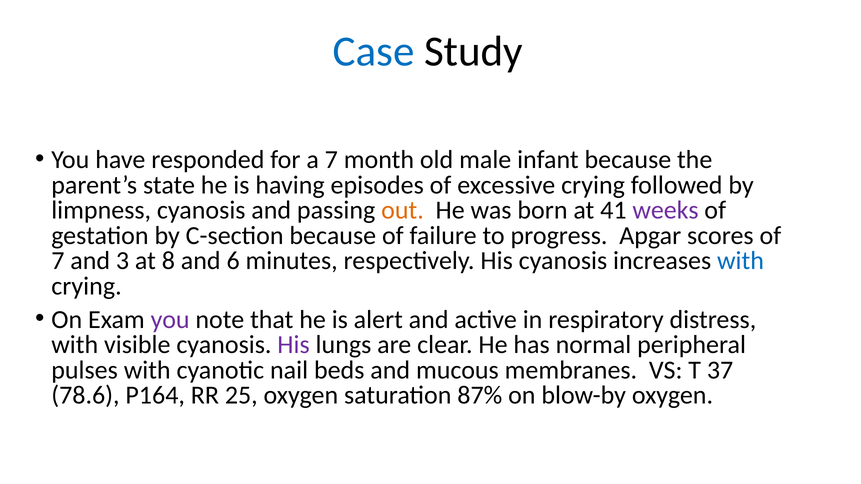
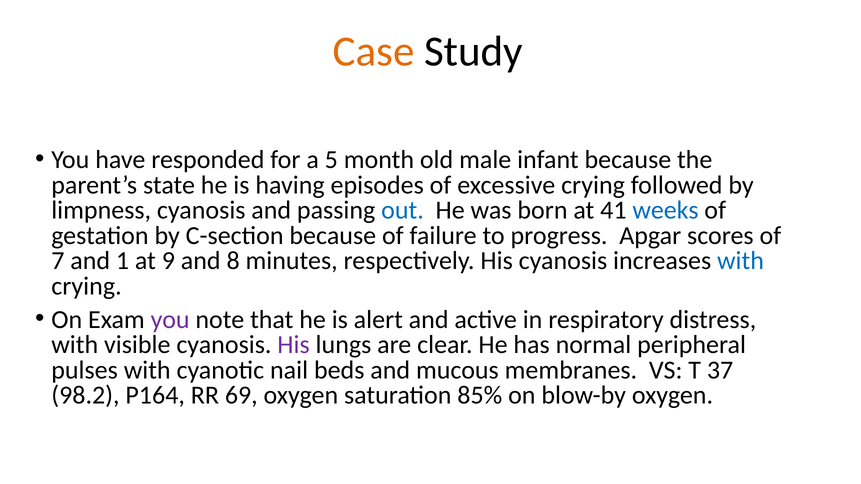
Case colour: blue -> orange
a 7: 7 -> 5
out colour: orange -> blue
weeks colour: purple -> blue
3: 3 -> 1
8: 8 -> 9
6: 6 -> 8
78.6: 78.6 -> 98.2
25: 25 -> 69
87%: 87% -> 85%
